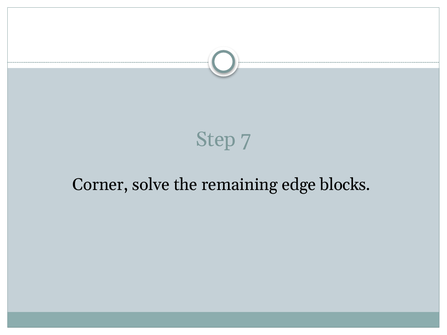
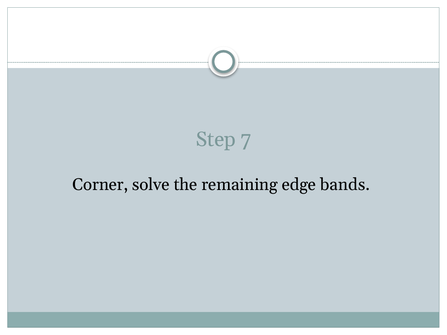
blocks: blocks -> bands
